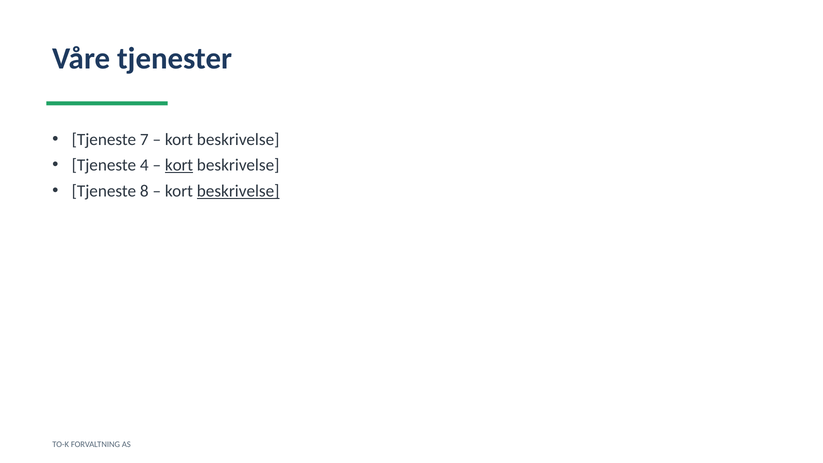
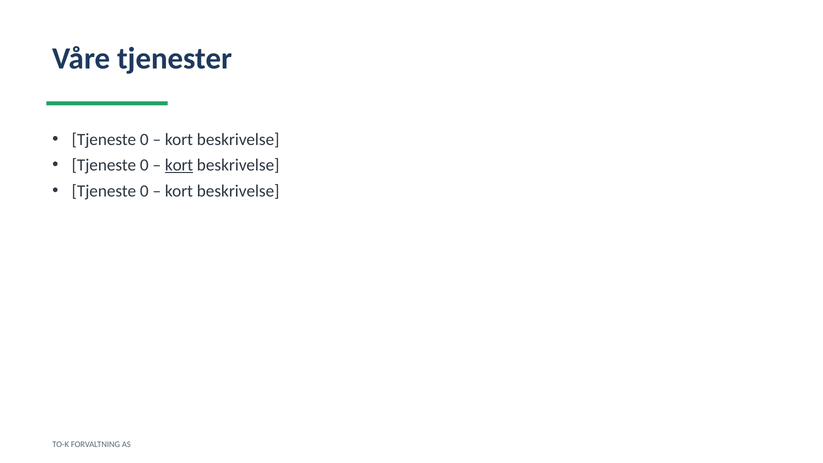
7 at (144, 139): 7 -> 0
4 at (144, 165): 4 -> 0
8 at (144, 191): 8 -> 0
beskrivelse at (238, 191) underline: present -> none
